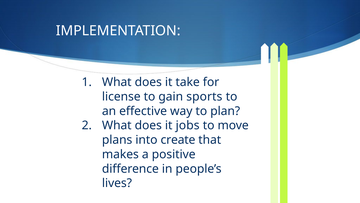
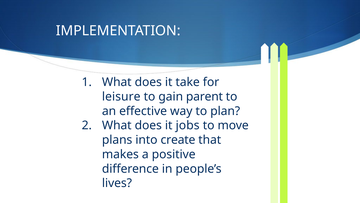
license: license -> leisure
sports: sports -> parent
